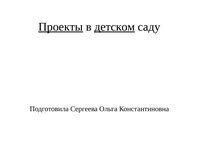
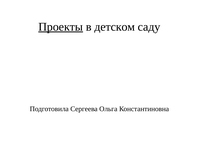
детском underline: present -> none
